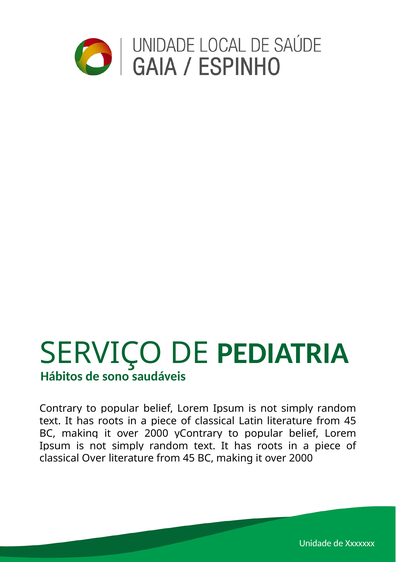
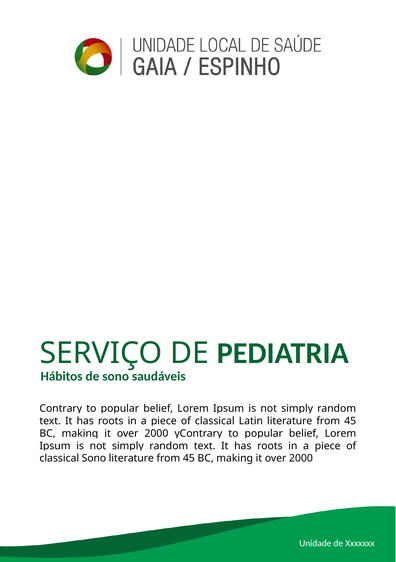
classical Over: Over -> Sono
